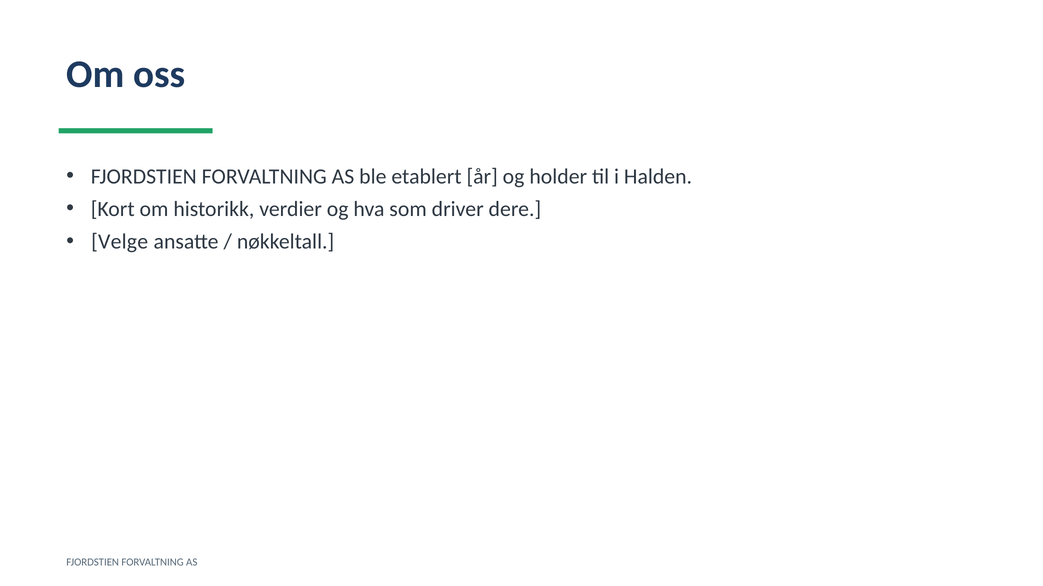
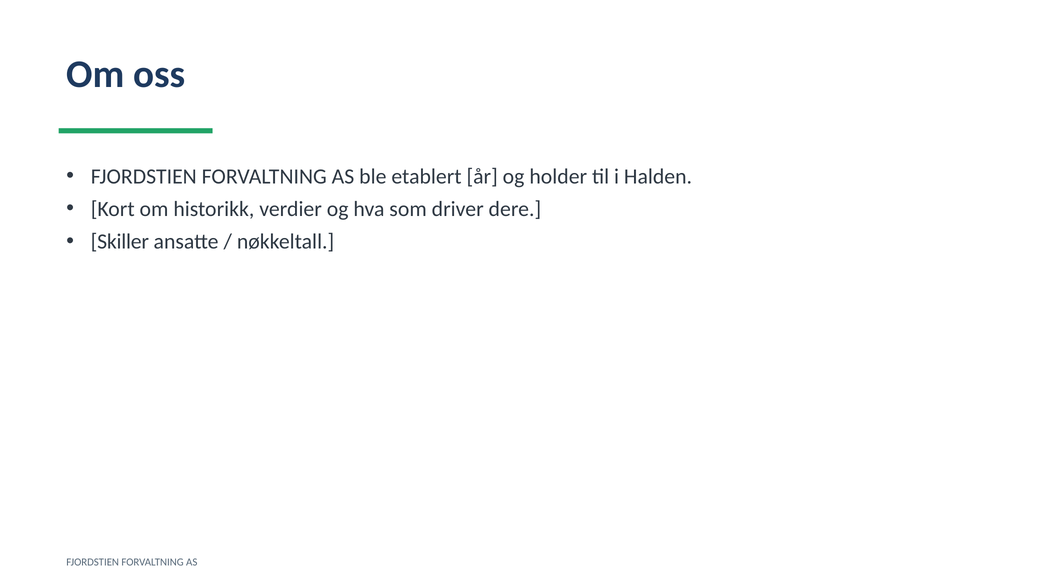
Velge: Velge -> Skiller
